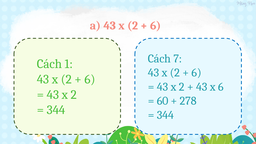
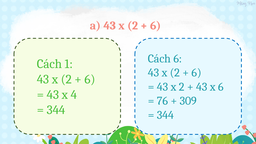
Cách 7: 7 -> 6
2 at (74, 95): 2 -> 4
60: 60 -> 76
278: 278 -> 309
